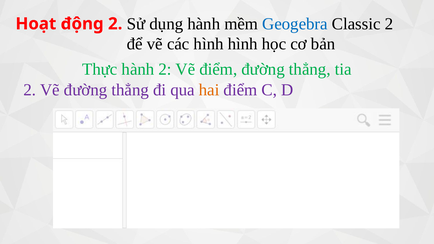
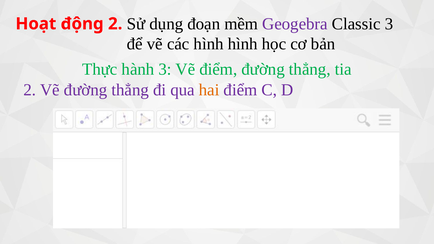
dụng hành: hành -> đoạn
Geogebra colour: blue -> purple
Classic 2: 2 -> 3
hành 2: 2 -> 3
